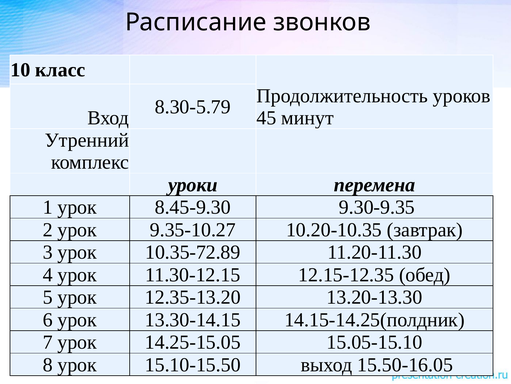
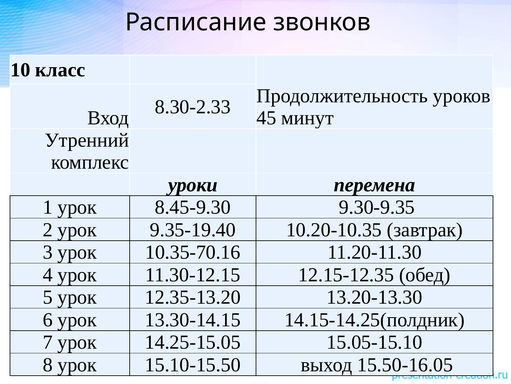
8.30-5.79: 8.30-5.79 -> 8.30-2.33
9.35-10.27: 9.35-10.27 -> 9.35-19.40
10.35-72.89: 10.35-72.89 -> 10.35-70.16
